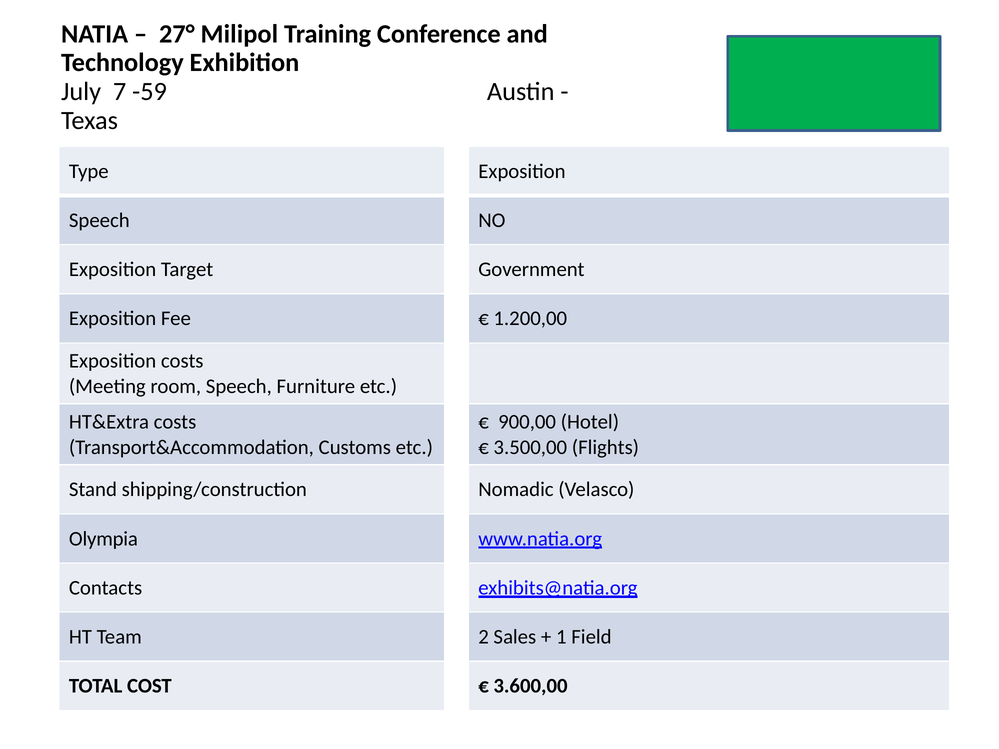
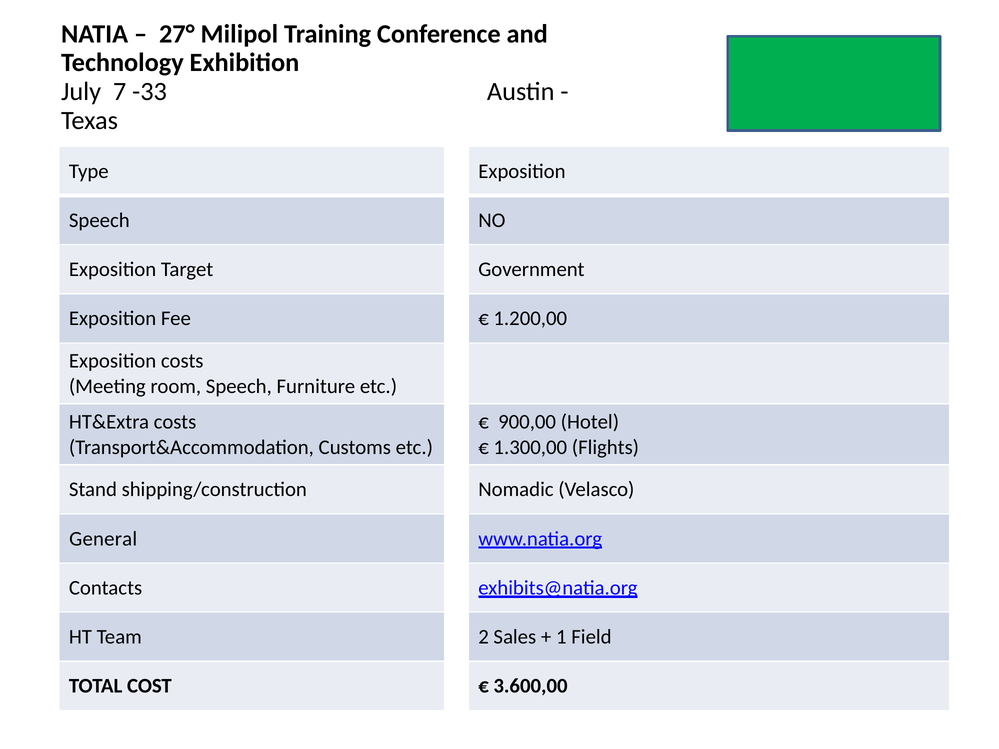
-59: -59 -> -33
3.500,00: 3.500,00 -> 1.300,00
Olympia: Olympia -> General
